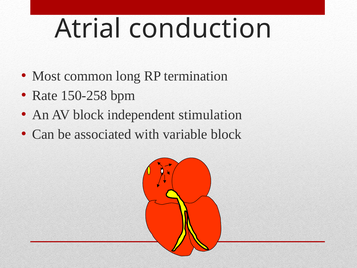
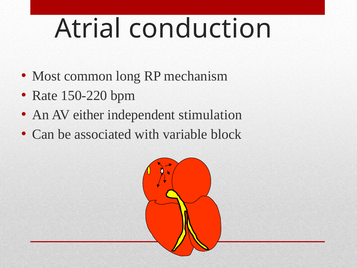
termination: termination -> mechanism
150-258: 150-258 -> 150-220
AV block: block -> either
